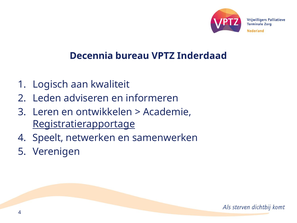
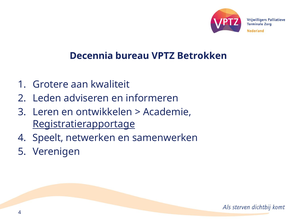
Inderdaad: Inderdaad -> Betrokken
Logisch: Logisch -> Grotere
